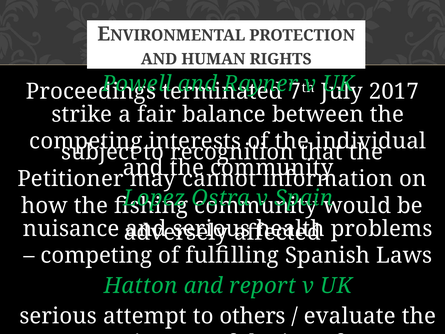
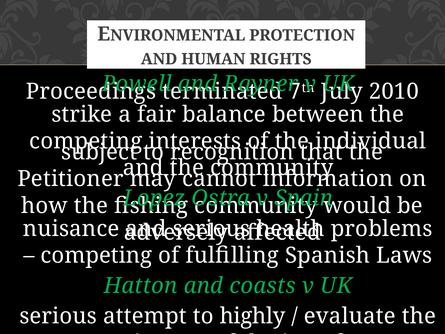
2017: 2017 -> 2010
report: report -> coasts
others: others -> highly
